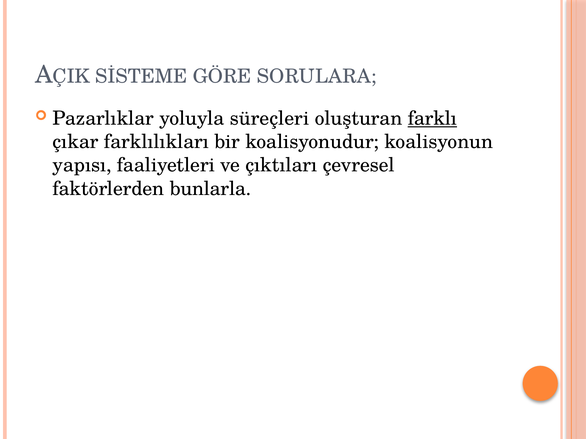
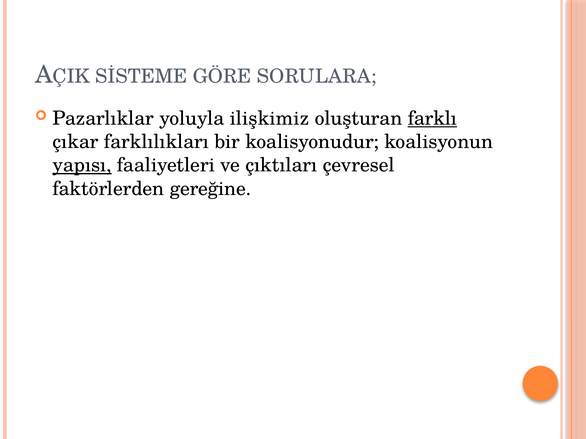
süreçleri: süreçleri -> ilişkimiz
yapısı underline: none -> present
bunlarla: bunlarla -> gereğine
